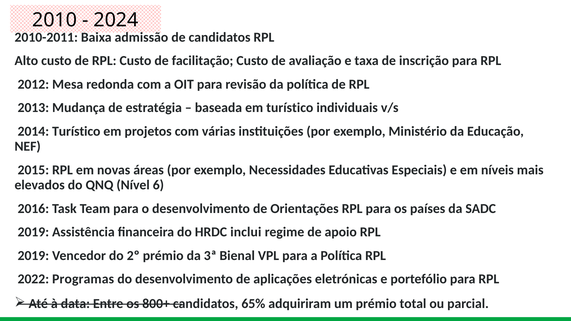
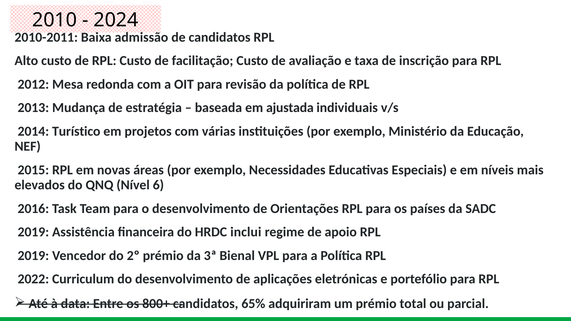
em turístico: turístico -> ajustada
Programas: Programas -> Curriculum
